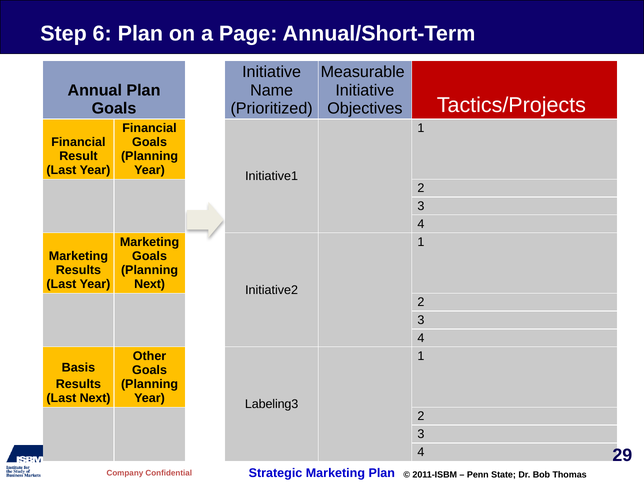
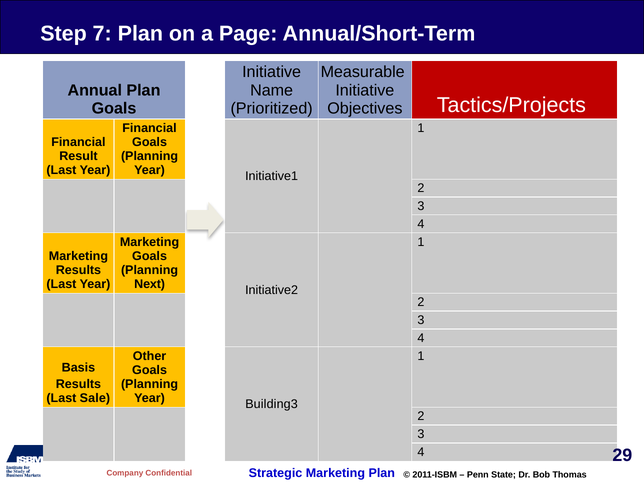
6: 6 -> 7
Last Next: Next -> Sale
Labeling3: Labeling3 -> Building3
